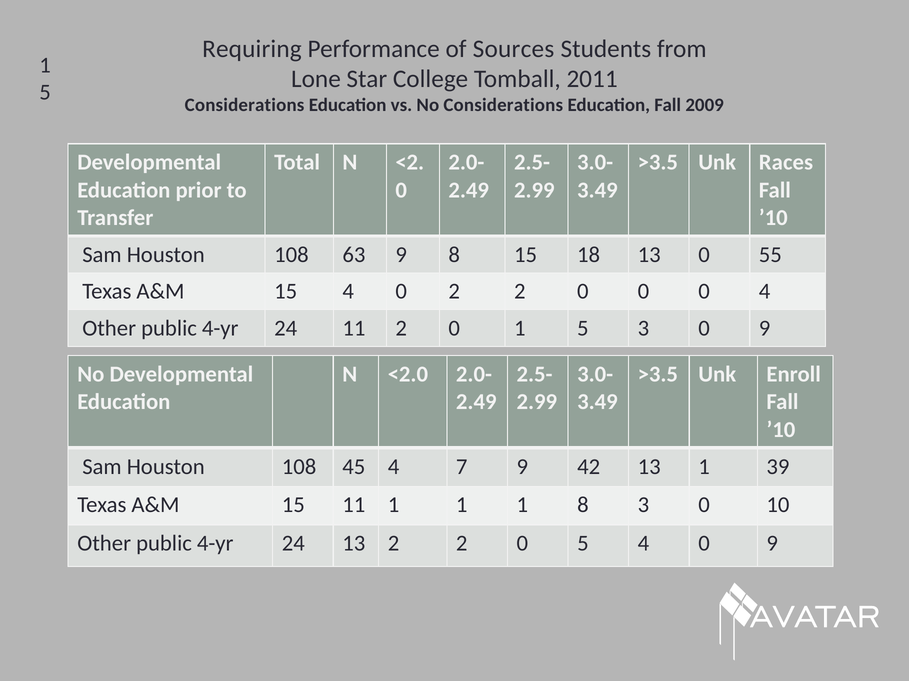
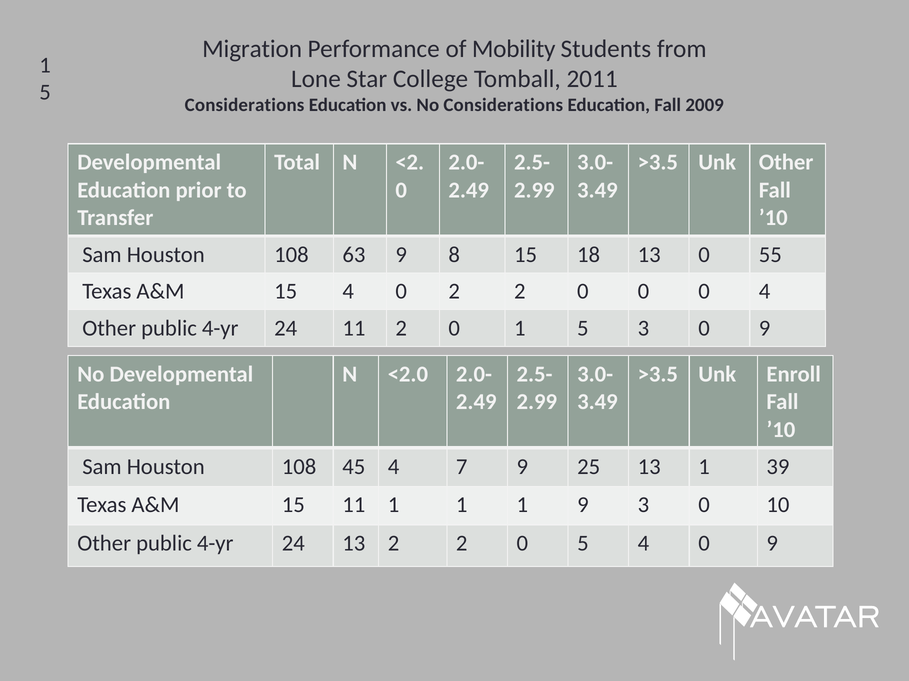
Requiring: Requiring -> Migration
Sources: Sources -> Mobility
Unk Races: Races -> Other
42: 42 -> 25
1 8: 8 -> 9
